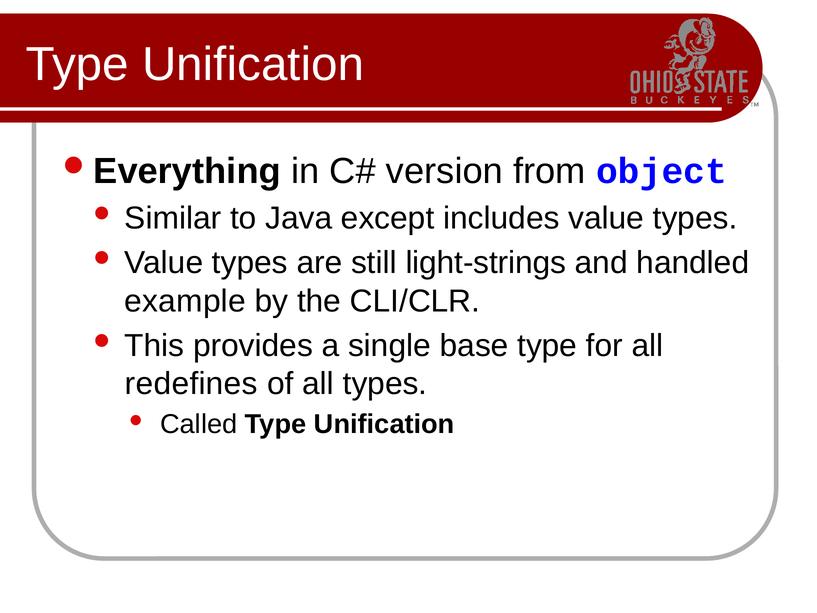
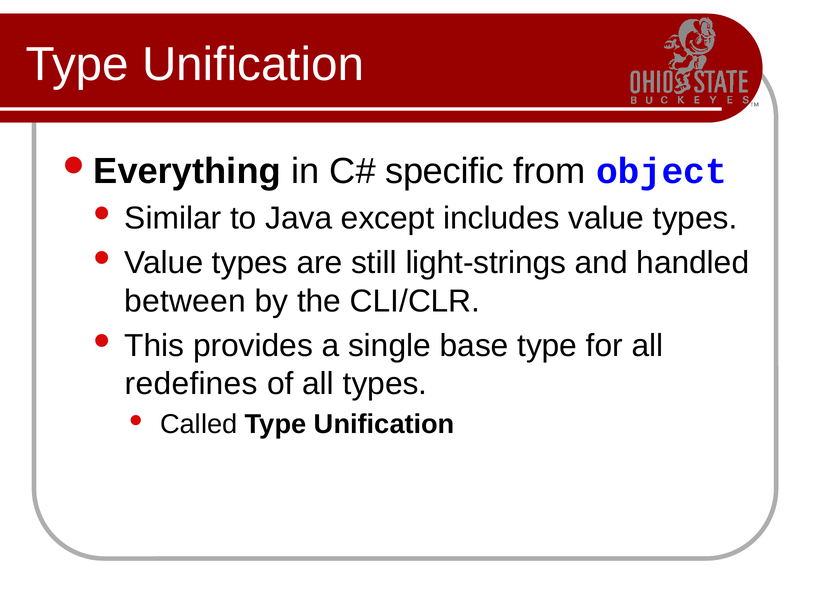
version: version -> specific
example: example -> between
